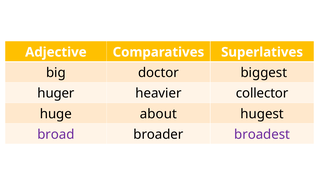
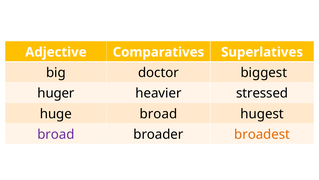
collector: collector -> stressed
huge about: about -> broad
broadest colour: purple -> orange
